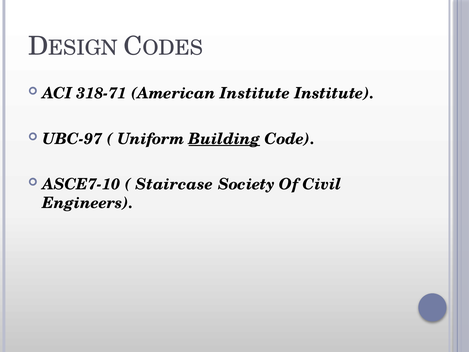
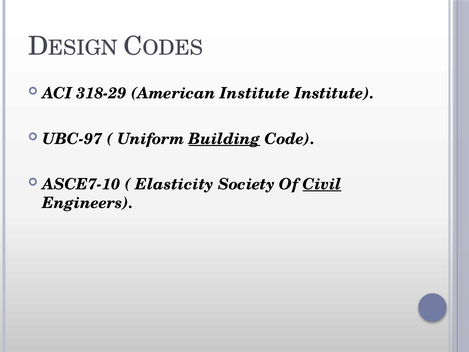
318-71: 318-71 -> 318-29
Staircase: Staircase -> Elasticity
Civil underline: none -> present
